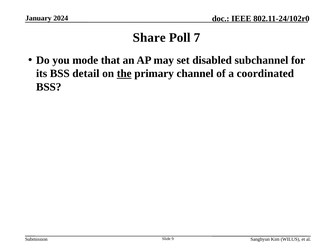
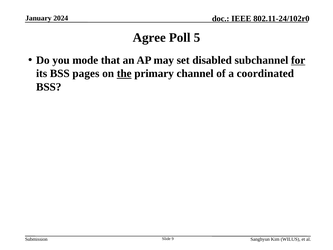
Share: Share -> Agree
7: 7 -> 5
for underline: none -> present
detail: detail -> pages
